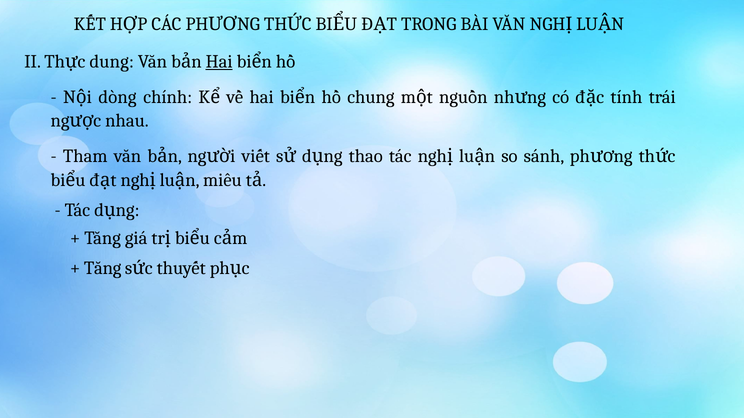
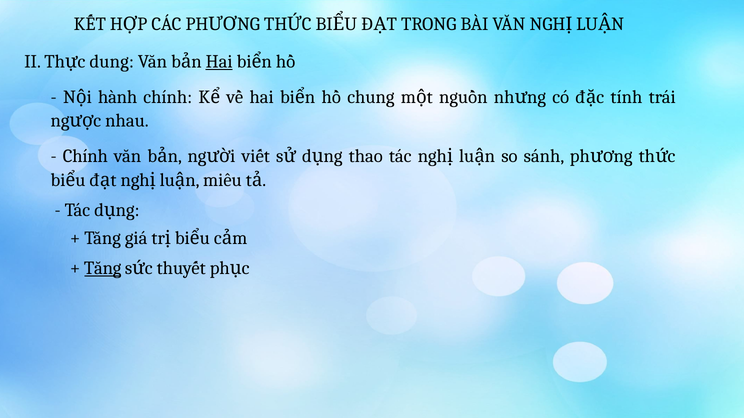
dòng: dòng -> hành
Tham at (85, 156): Tham -> Chính
Tăng at (103, 268) underline: none -> present
